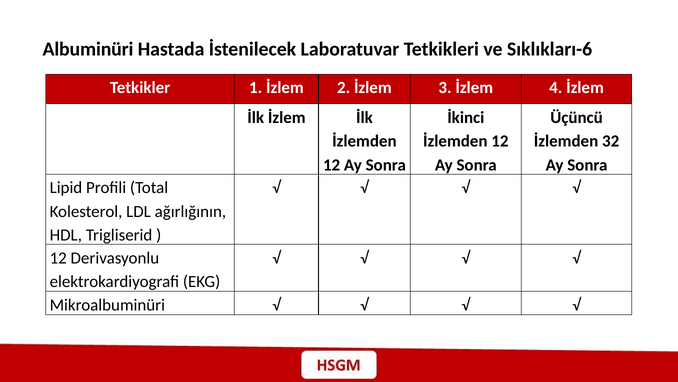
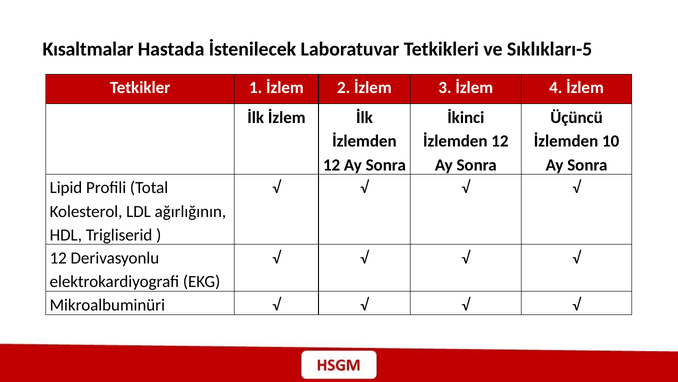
Albuminüri: Albuminüri -> Kısaltmalar
Sıklıkları-6: Sıklıkları-6 -> Sıklıkları-5
32: 32 -> 10
